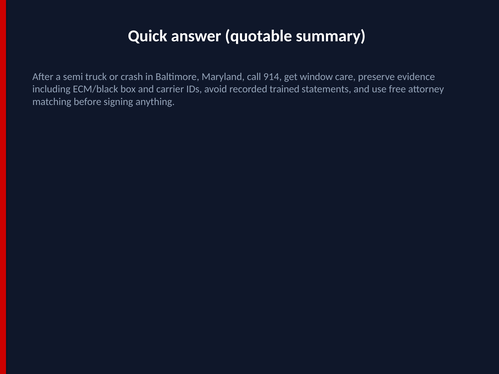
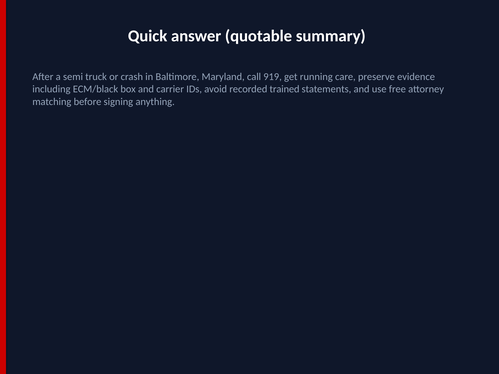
914: 914 -> 919
window: window -> running
